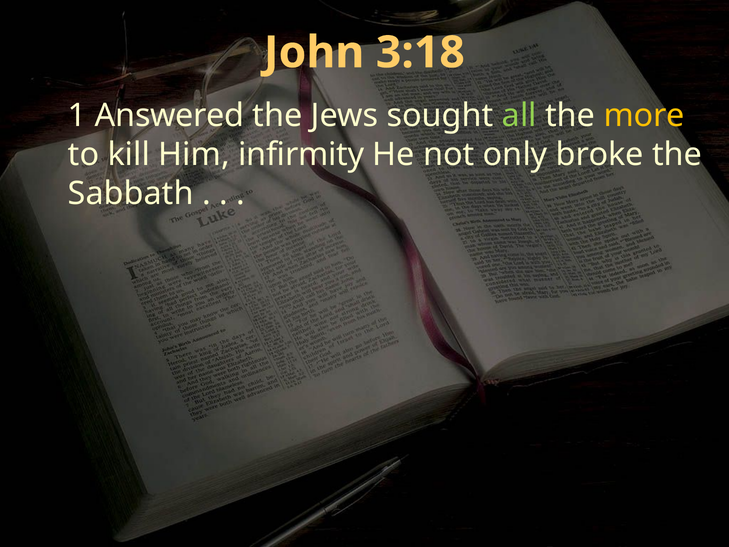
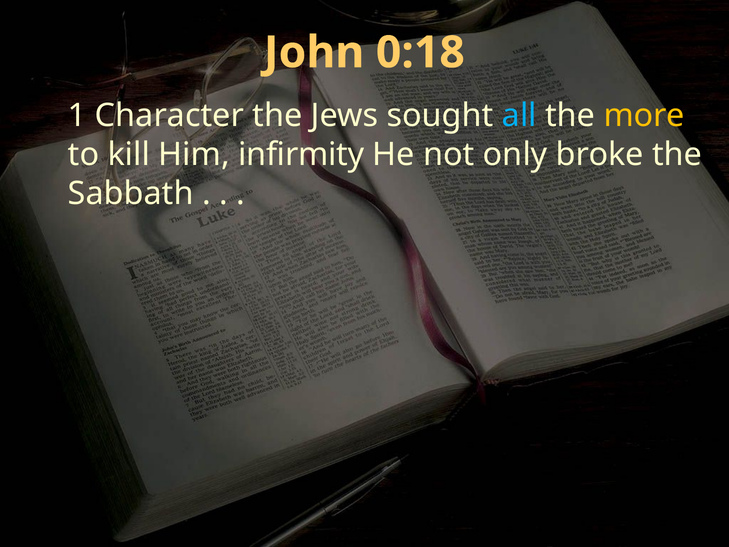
3:18: 3:18 -> 0:18
Answered: Answered -> Character
all colour: light green -> light blue
